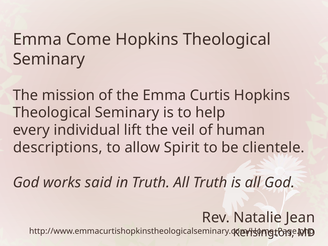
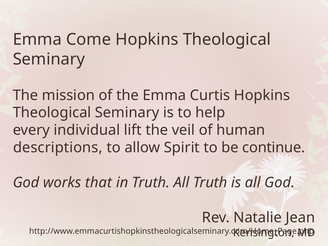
clientele: clientele -> continue
said: said -> that
